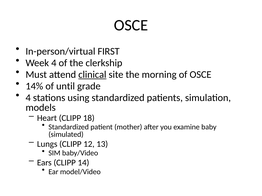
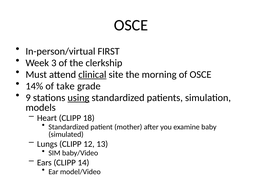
Week 4: 4 -> 3
until: until -> take
4 at (28, 98): 4 -> 9
using underline: none -> present
